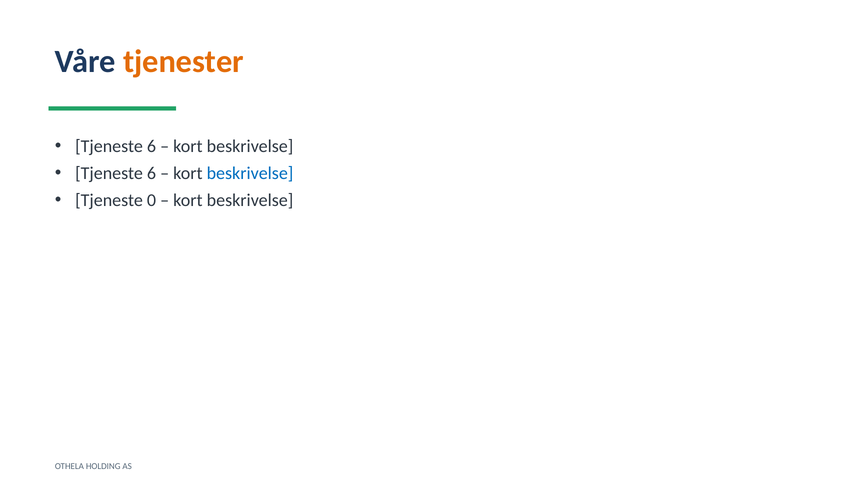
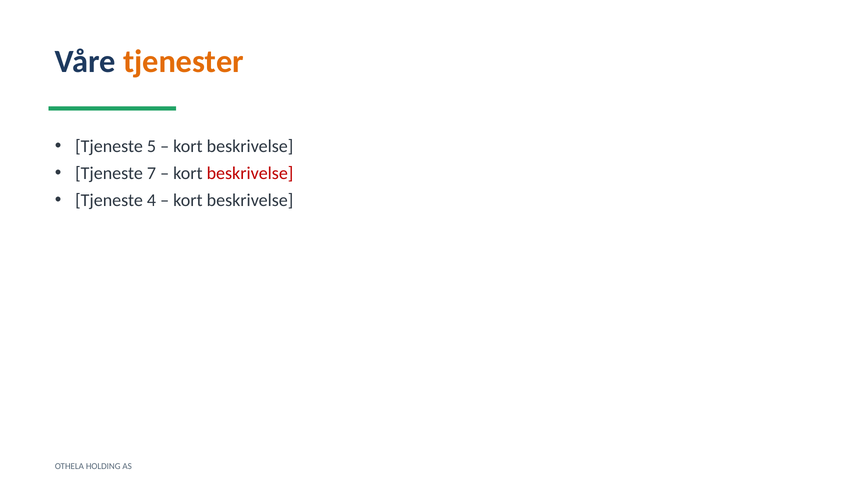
6 at (151, 146): 6 -> 5
6 at (151, 173): 6 -> 7
beskrivelse at (250, 173) colour: blue -> red
0: 0 -> 4
